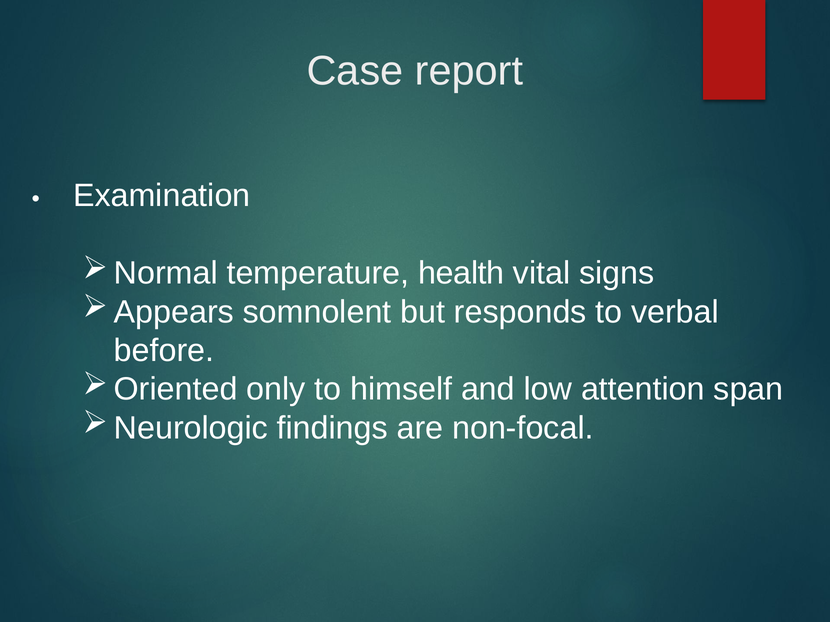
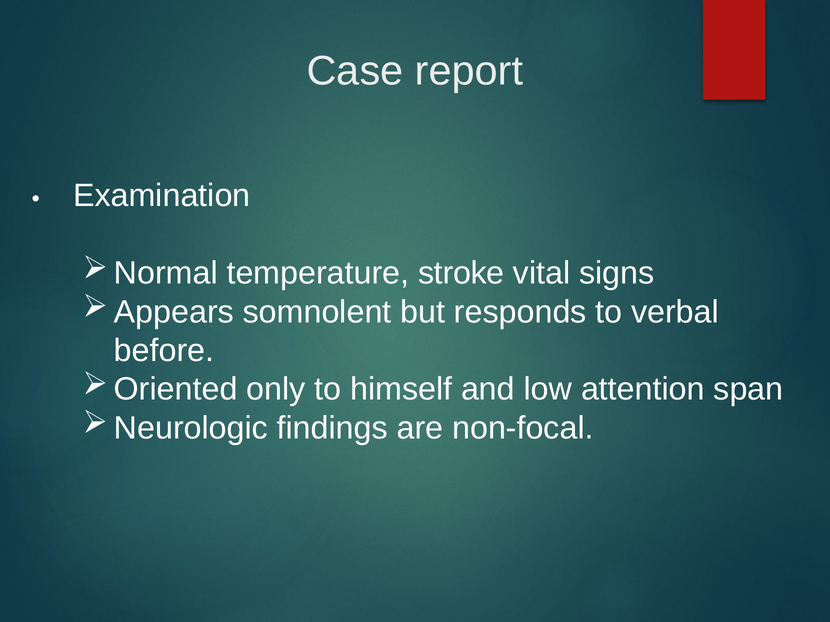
health: health -> stroke
